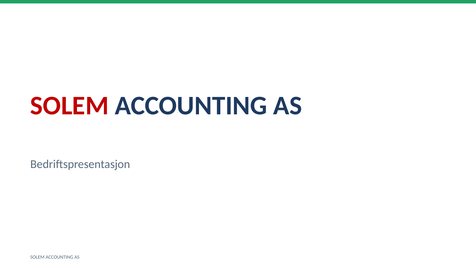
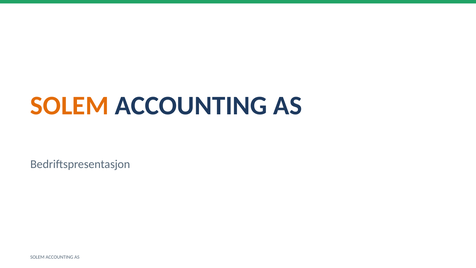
SOLEM at (70, 106) colour: red -> orange
